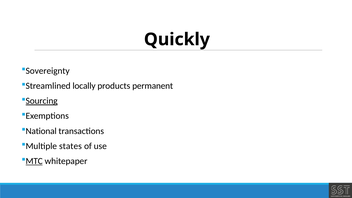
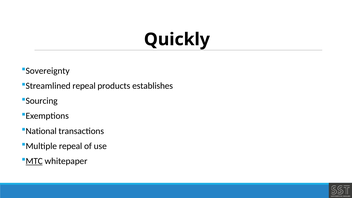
Streamlined locally: locally -> repeal
permanent: permanent -> establishes
Sourcing underline: present -> none
Multiple states: states -> repeal
